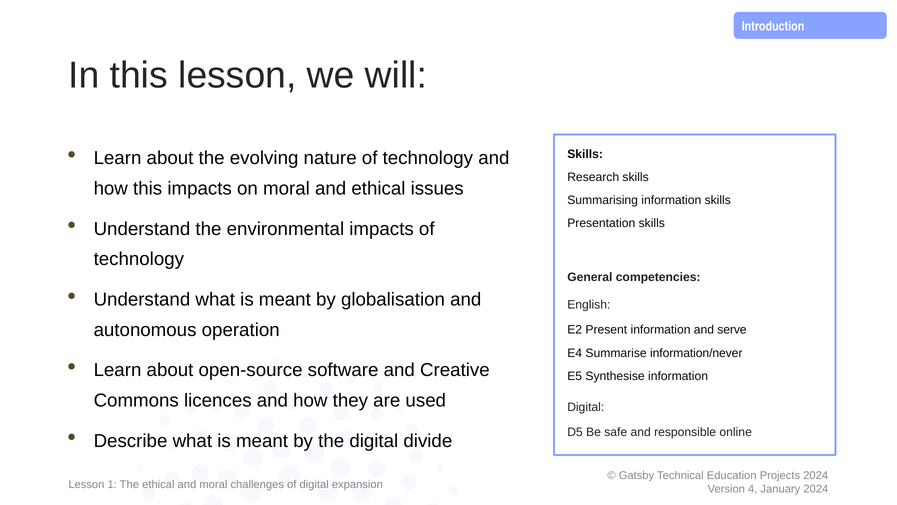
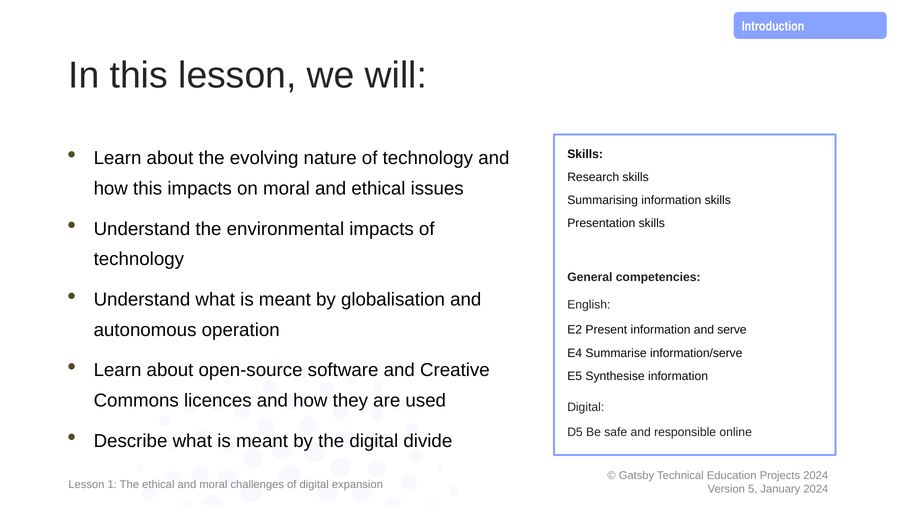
information/never: information/never -> information/serve
4: 4 -> 5
